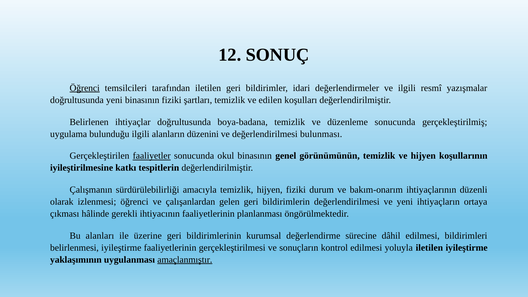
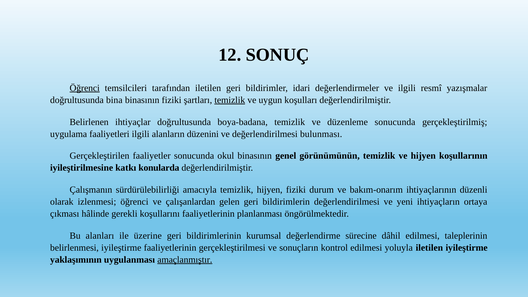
doğrultusunda yeni: yeni -> bina
temizlik at (230, 100) underline: none -> present
edilen: edilen -> uygun
bulunduğu: bulunduğu -> faaliyetleri
faaliyetler underline: present -> none
tespitlerin: tespitlerin -> konularda
ihtiyacının: ihtiyacının -> koşullarını
bildirimleri: bildirimleri -> taleplerinin
